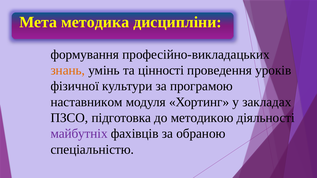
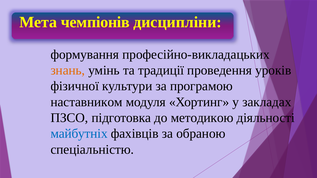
методика: методика -> чемпіонів
цінності: цінності -> традиції
майбутніх colour: purple -> blue
